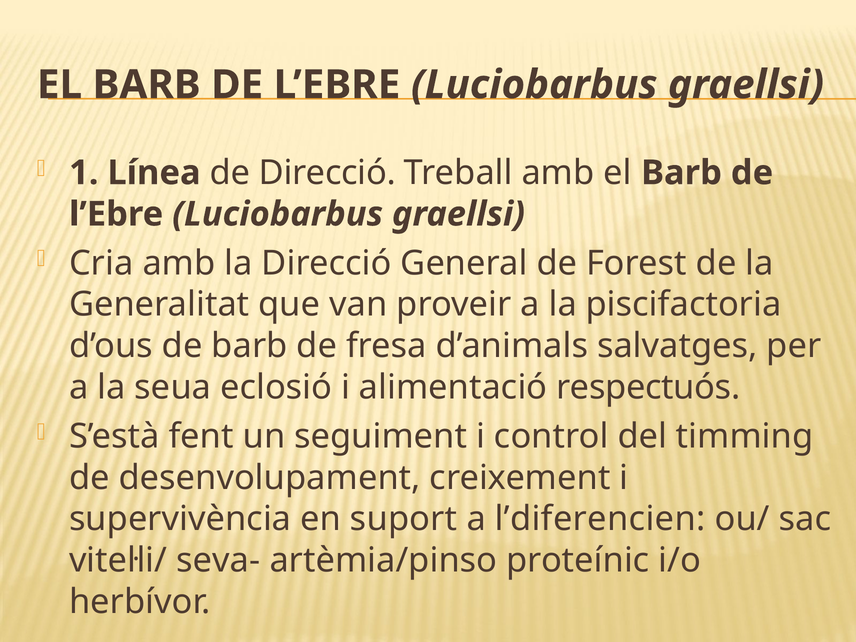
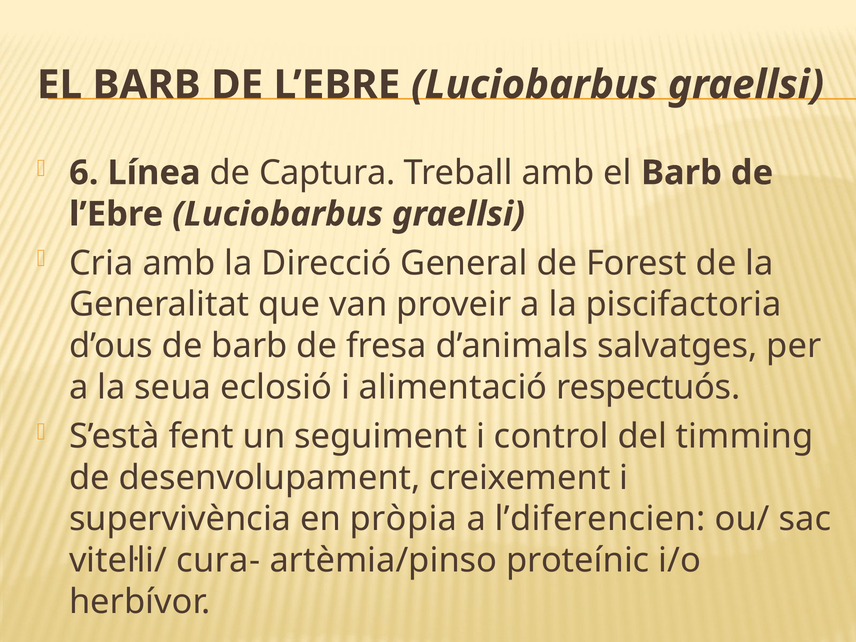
1: 1 -> 6
de Direcció: Direcció -> Captura
suport: suport -> pròpia
seva-: seva- -> cura-
